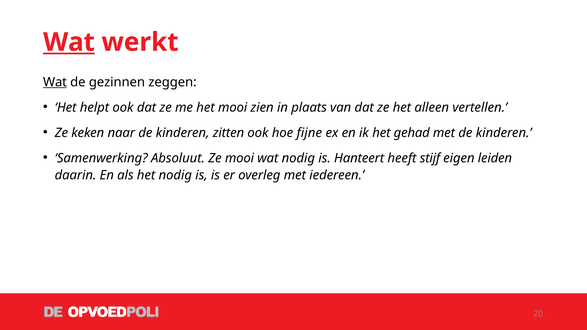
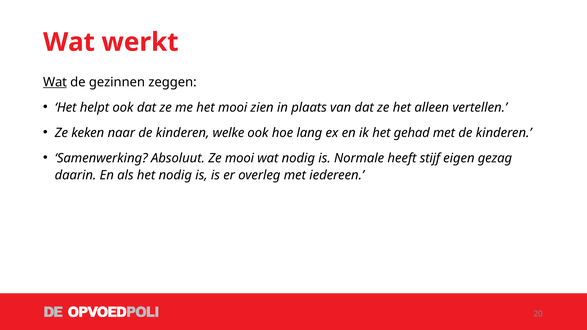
Wat at (69, 42) underline: present -> none
zitten: zitten -> welke
fijne: fijne -> lang
Hanteert: Hanteert -> Normale
leiden: leiden -> gezag
